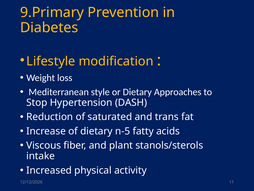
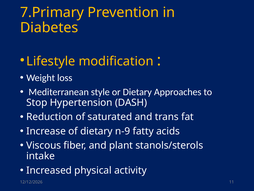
9.Primary: 9.Primary -> 7.Primary
n-5: n-5 -> n-9
